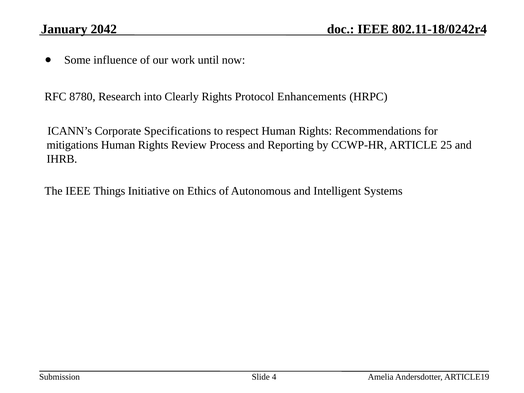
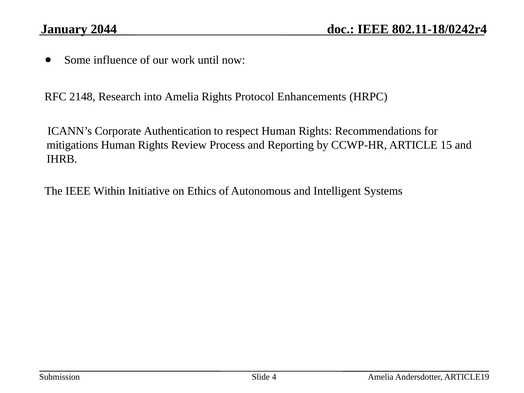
2042: 2042 -> 2044
8780: 8780 -> 2148
into Clearly: Clearly -> Amelia
Specifications: Specifications -> Authentication
25: 25 -> 15
Things: Things -> Within
